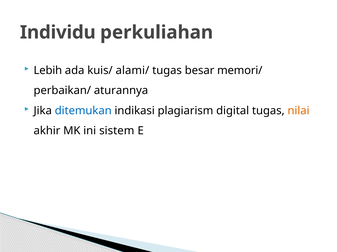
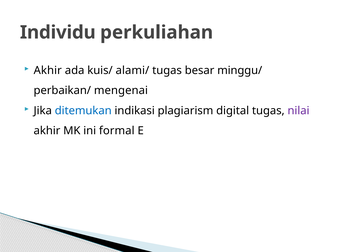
Lebih at (48, 71): Lebih -> Akhir
memori/: memori/ -> minggu/
aturannya: aturannya -> mengenai
nilai colour: orange -> purple
sistem: sistem -> formal
